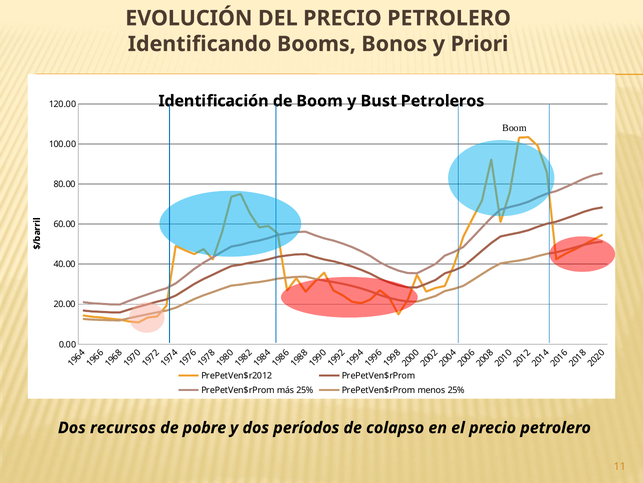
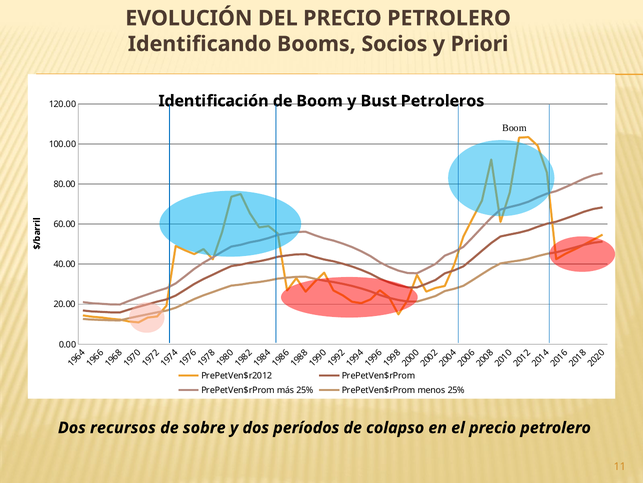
Bonos: Bonos -> Socios
pobre: pobre -> sobre
